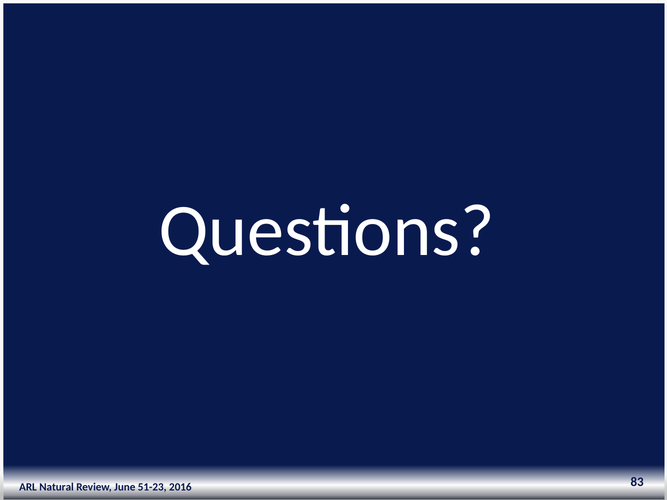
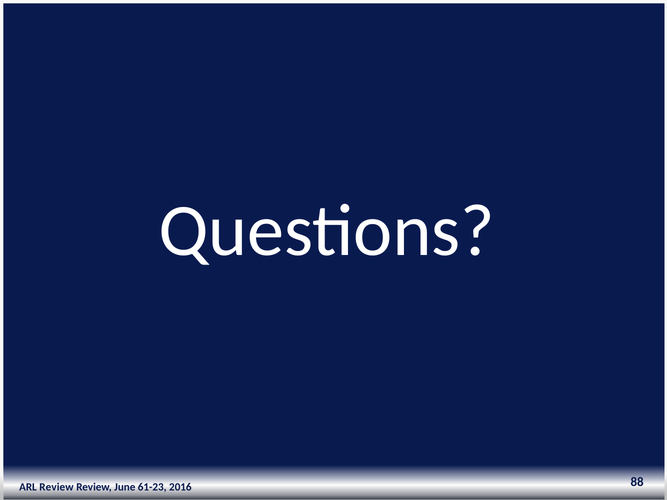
ARL Natural: Natural -> Review
51-23: 51-23 -> 61-23
83: 83 -> 88
